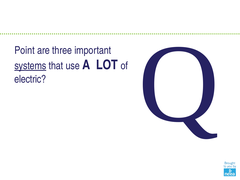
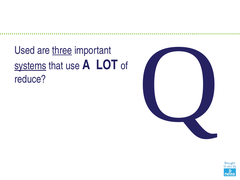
Point: Point -> Used
three underline: none -> present
electric: electric -> reduce
